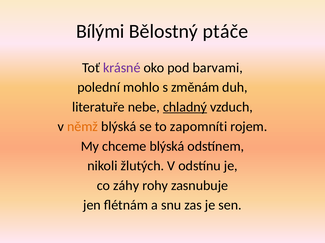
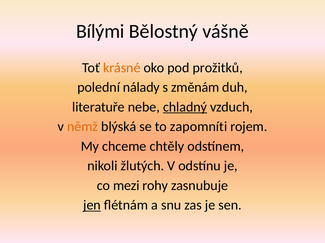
ptáče: ptáče -> vášně
krásné colour: purple -> orange
barvami: barvami -> prožitků
mohlo: mohlo -> nálady
chceme blýská: blýská -> chtěly
záhy: záhy -> mezi
jen underline: none -> present
